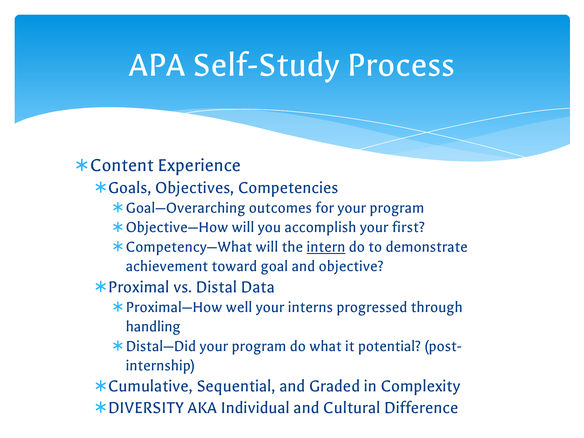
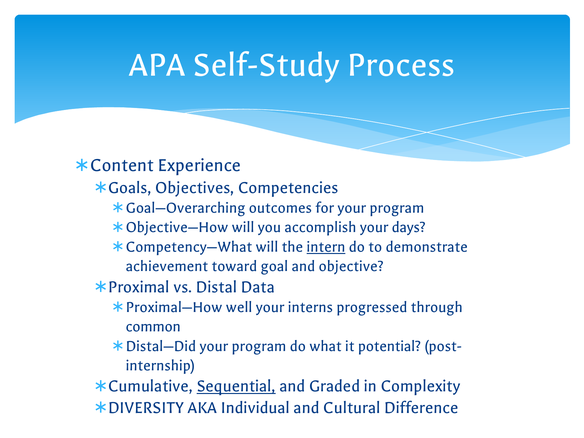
first: first -> days
handling: handling -> common
Sequential underline: none -> present
